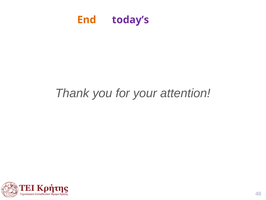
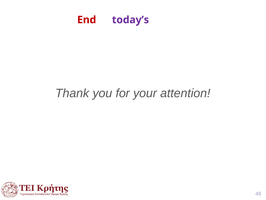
End colour: orange -> red
